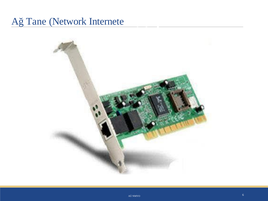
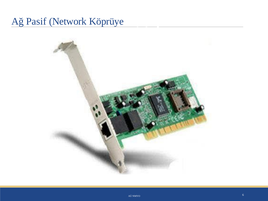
Tane: Tane -> Pasif
Internete: Internete -> Köprüye
